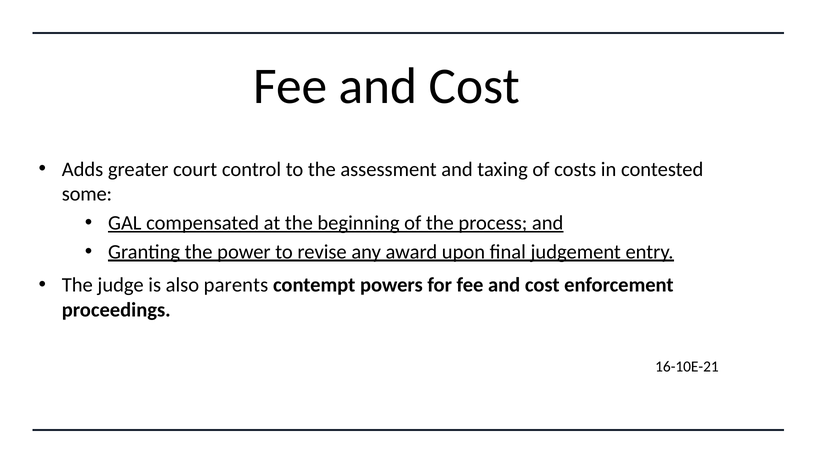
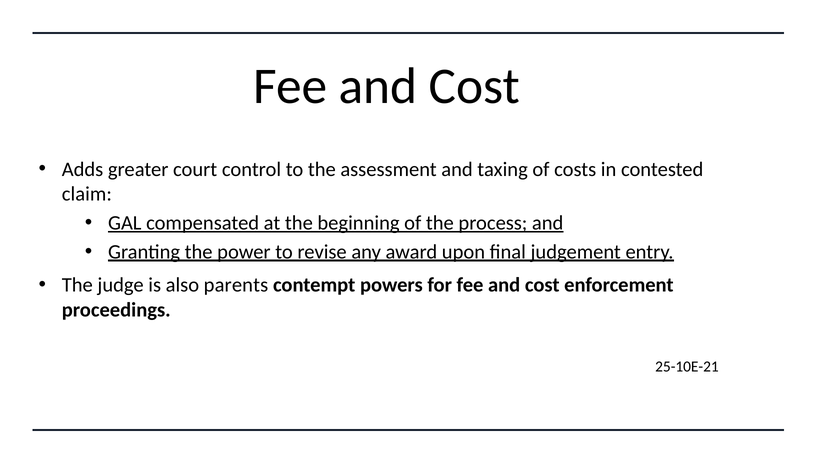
some: some -> claim
16-10E-21: 16-10E-21 -> 25-10E-21
